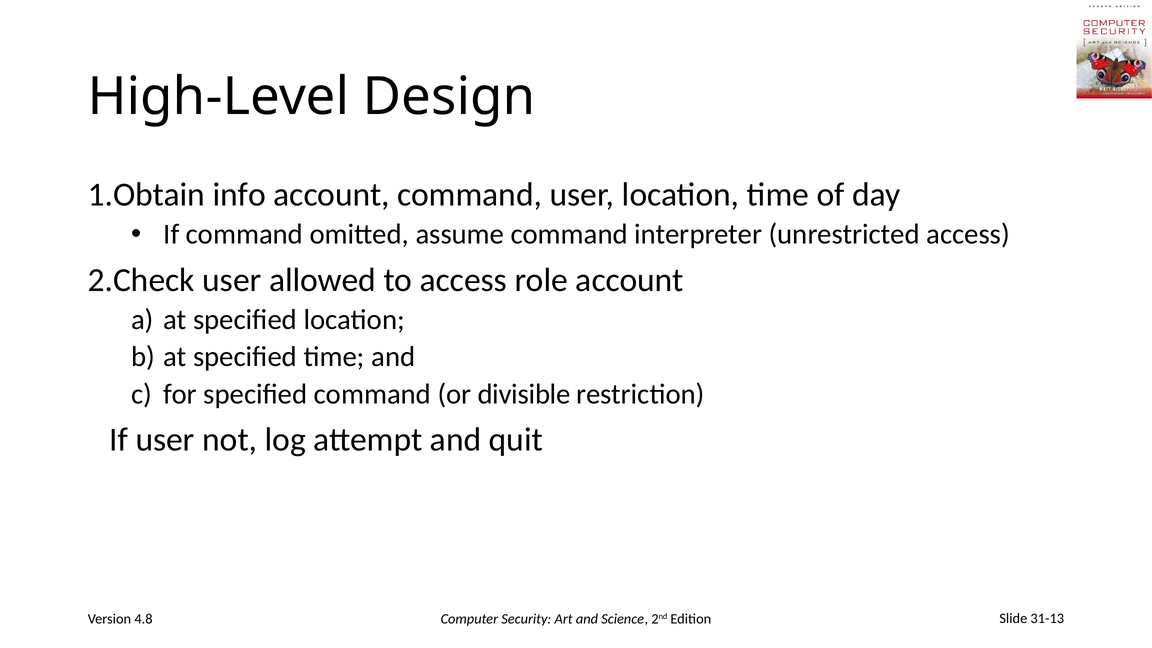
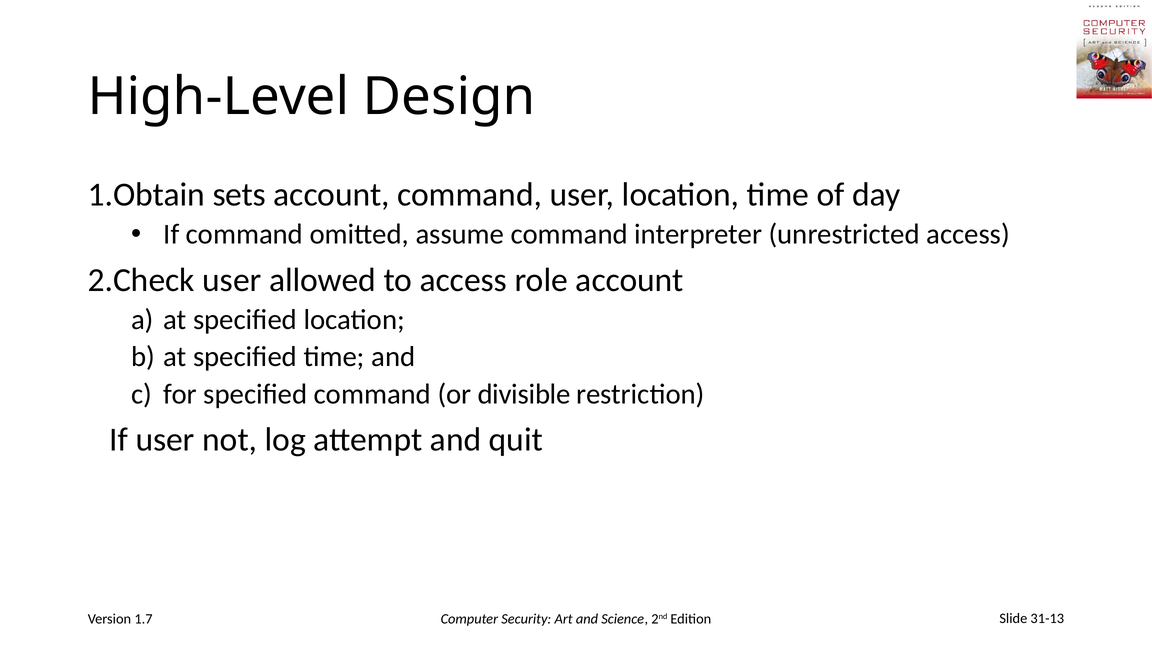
info: info -> sets
4.8: 4.8 -> 1.7
